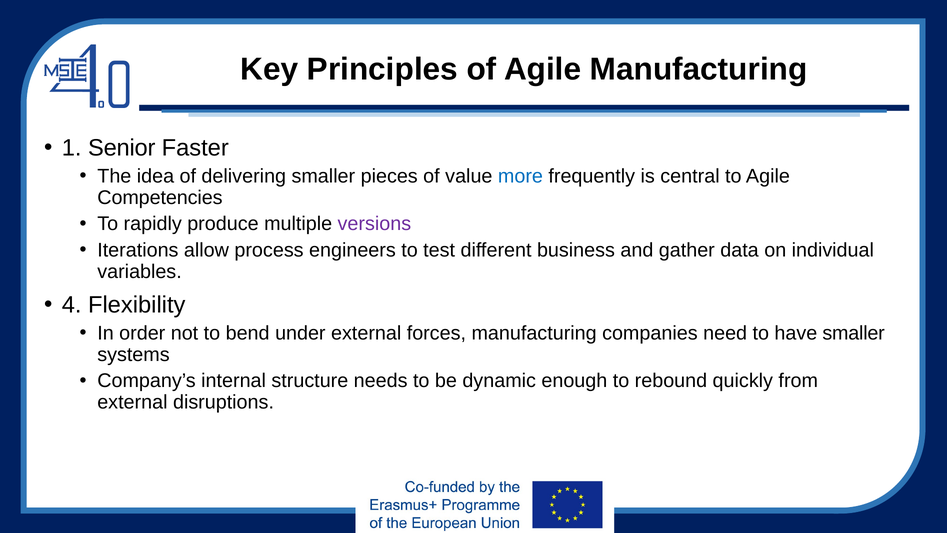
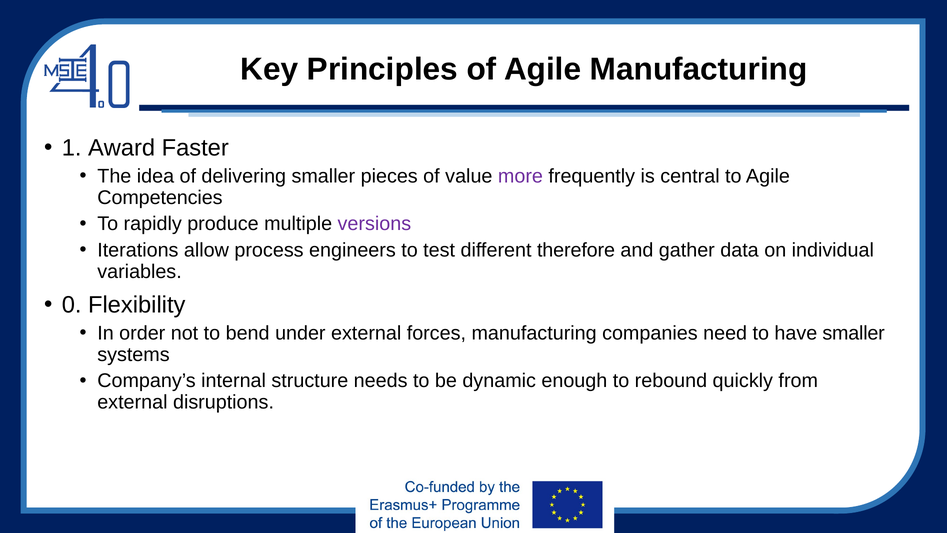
Senior: Senior -> Award
more colour: blue -> purple
business: business -> therefore
4: 4 -> 0
